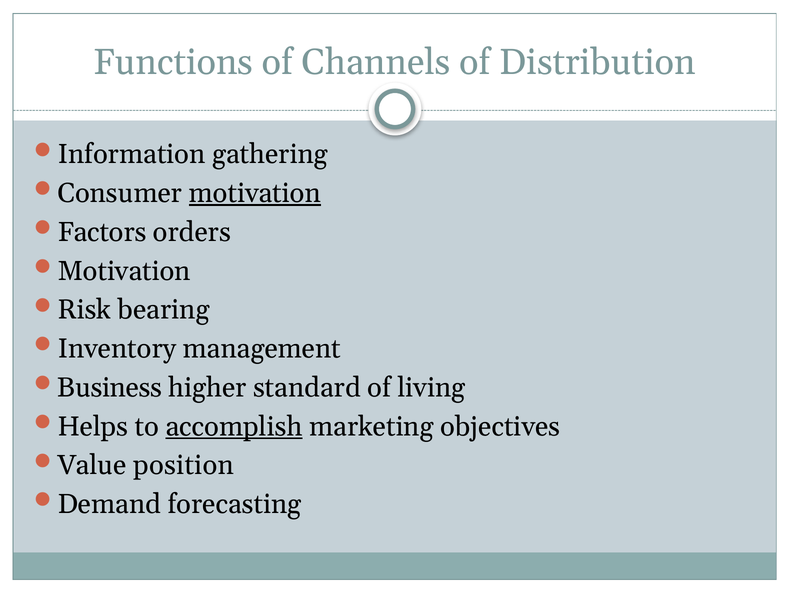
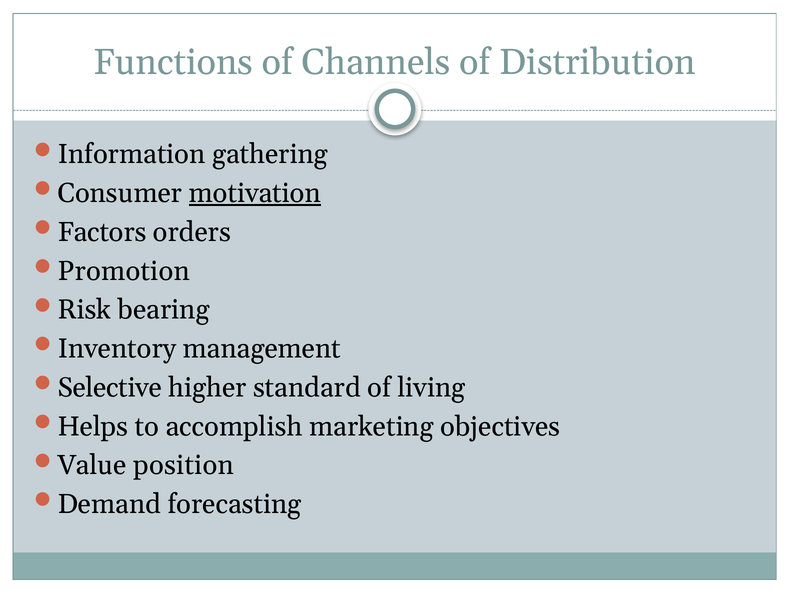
Motivation at (124, 271): Motivation -> Promotion
Business: Business -> Selective
accomplish underline: present -> none
